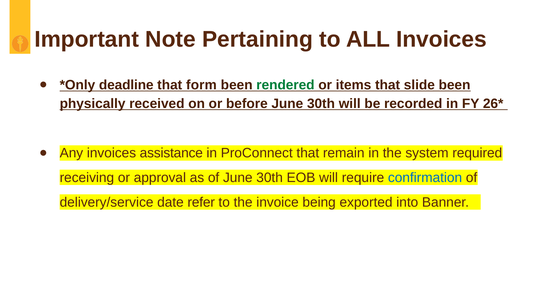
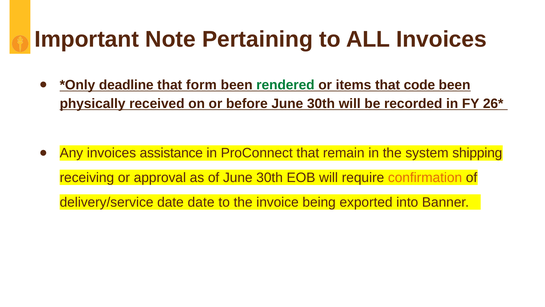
slide: slide -> code
required: required -> shipping
confirmation colour: blue -> orange
date refer: refer -> date
